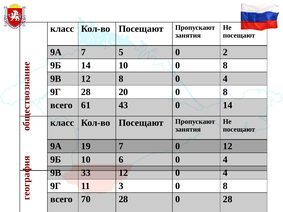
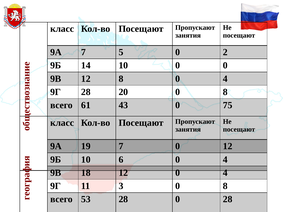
10 0 8: 8 -> 0
0 14: 14 -> 75
33: 33 -> 18
70: 70 -> 53
